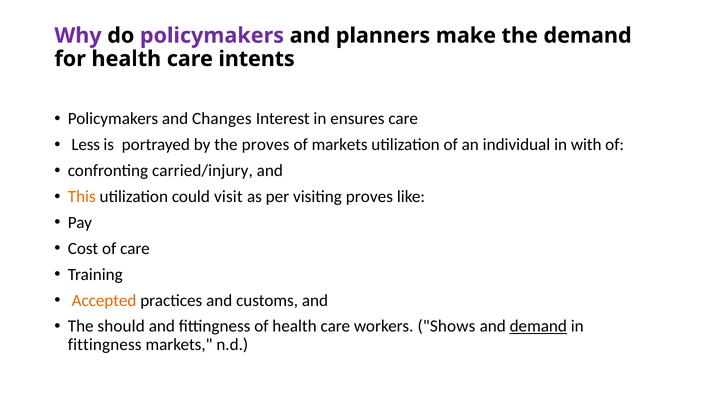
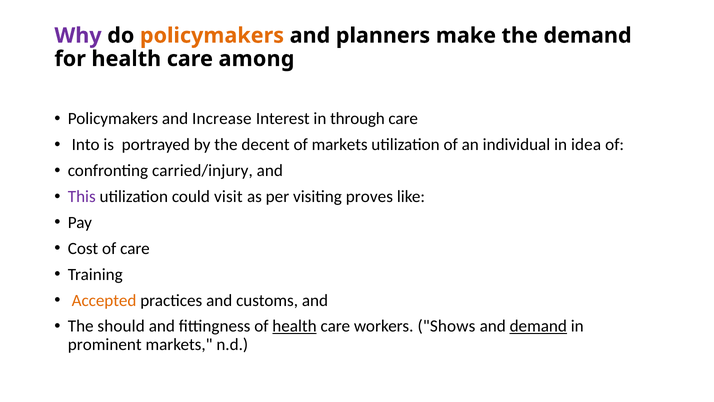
policymakers at (212, 36) colour: purple -> orange
intents: intents -> among
Changes: Changes -> Increase
ensures: ensures -> through
Less: Less -> Into
the proves: proves -> decent
with: with -> idea
This colour: orange -> purple
health at (295, 326) underline: none -> present
fittingness at (105, 344): fittingness -> prominent
